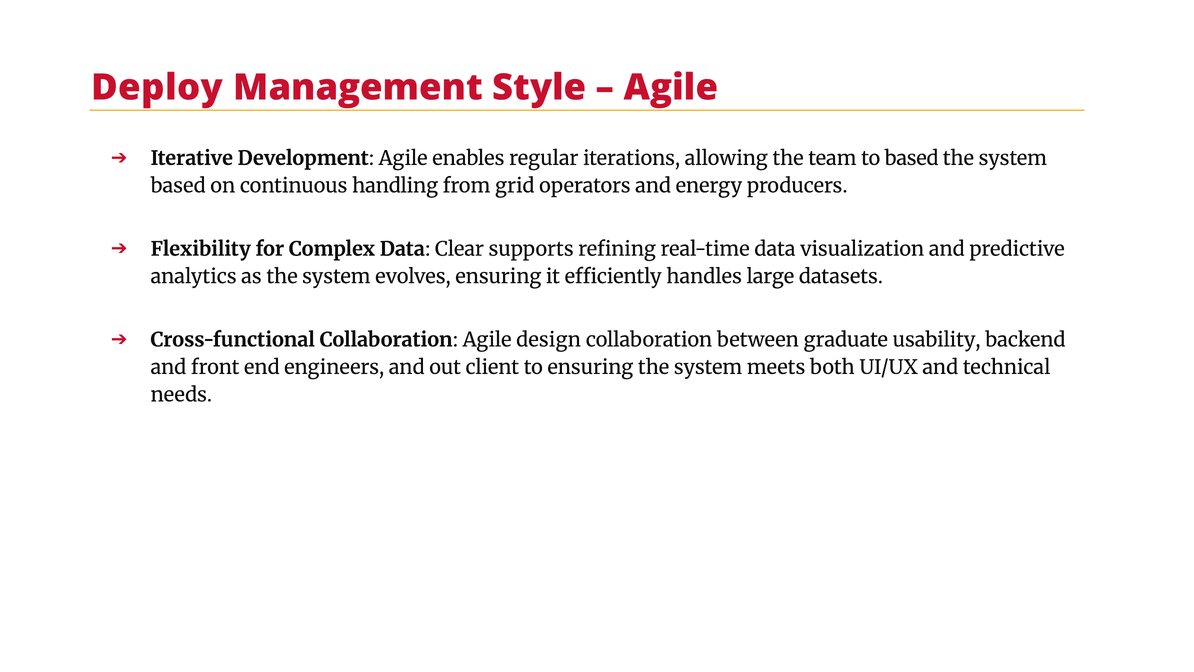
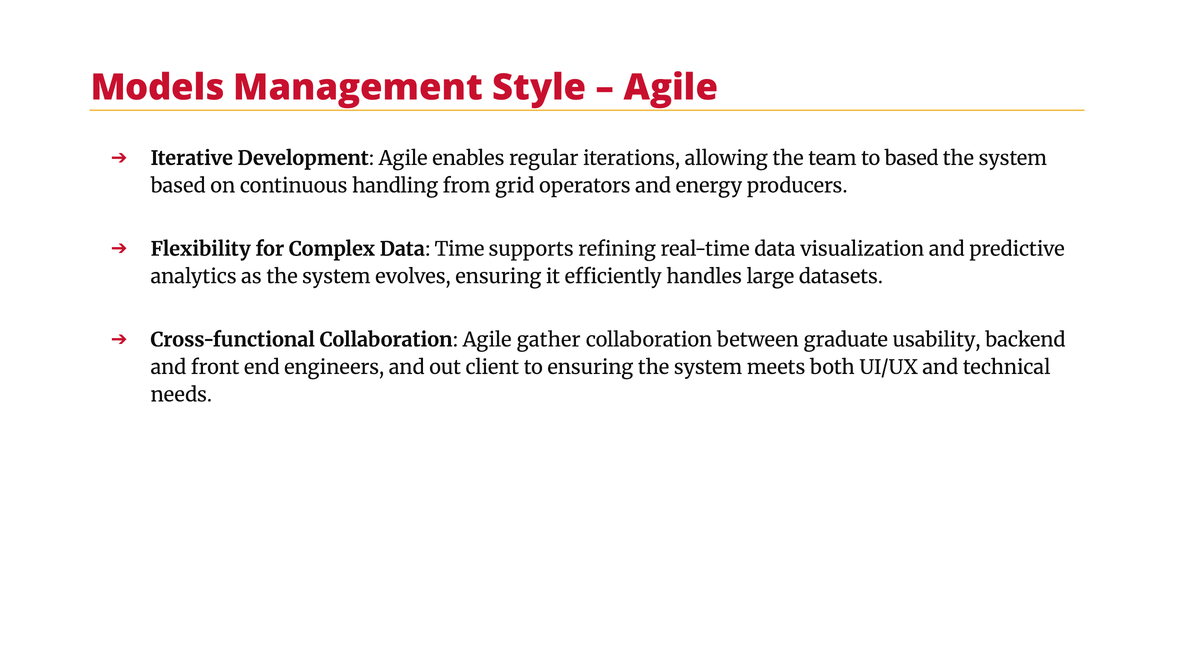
Deploy: Deploy -> Models
Clear: Clear -> Time
design: design -> gather
